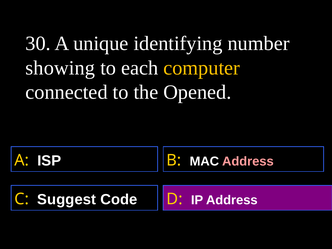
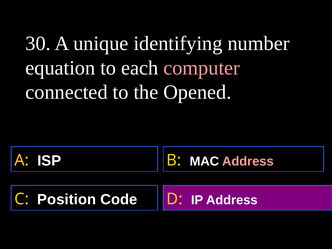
showing: showing -> equation
computer colour: yellow -> pink
Suggest: Suggest -> Position
